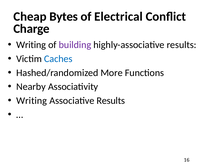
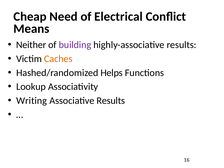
Bytes: Bytes -> Need
Charge: Charge -> Means
Writing at (31, 45): Writing -> Neither
Caches colour: blue -> orange
More: More -> Helps
Nearby: Nearby -> Lookup
